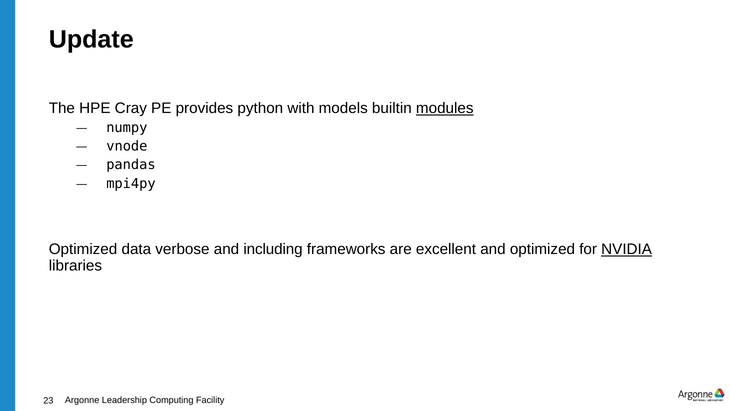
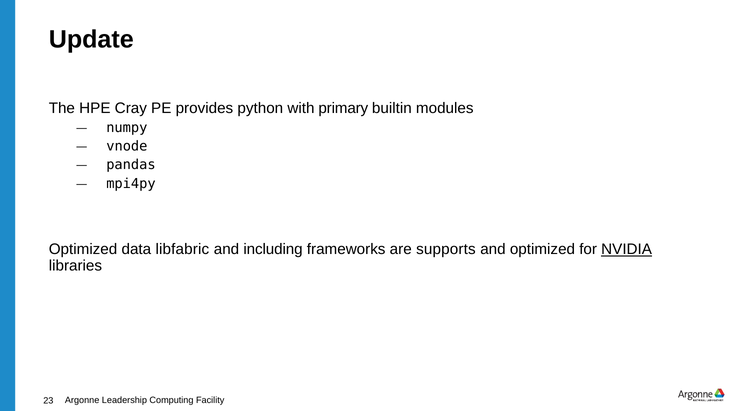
models: models -> primary
modules underline: present -> none
verbose: verbose -> libfabric
excellent: excellent -> supports
